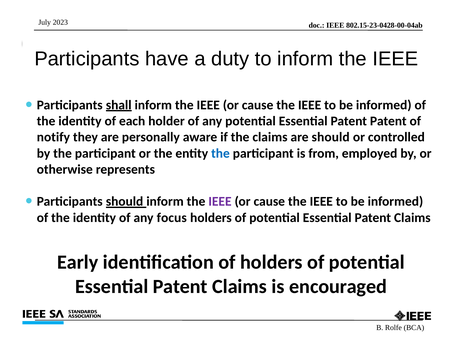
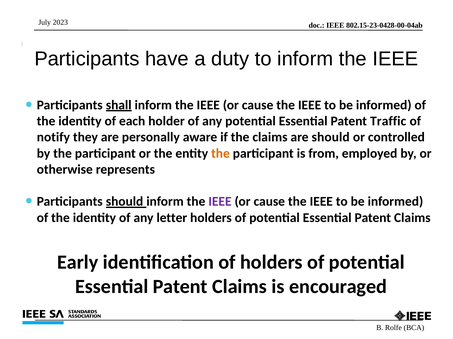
Patent Patent: Patent -> Traffic
the at (220, 154) colour: blue -> orange
focus: focus -> letter
